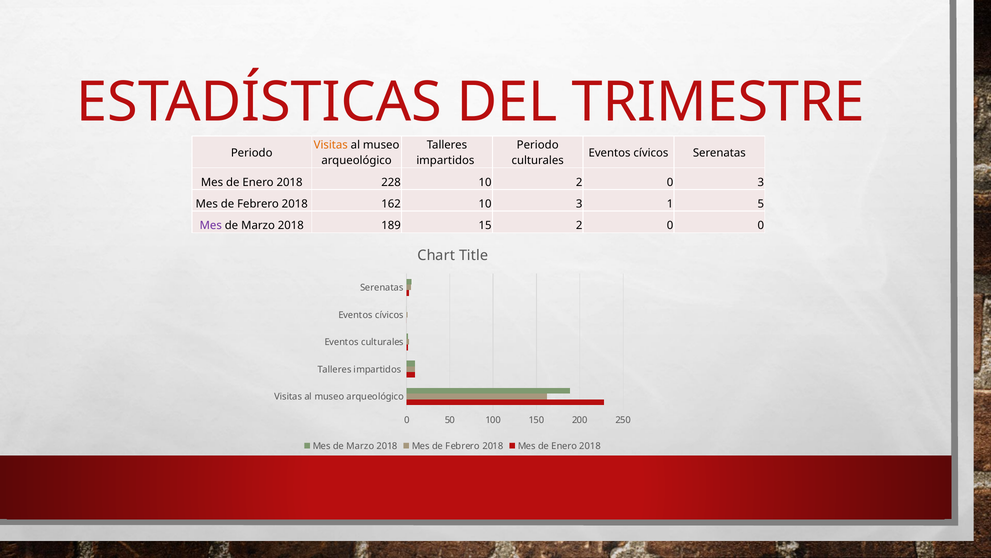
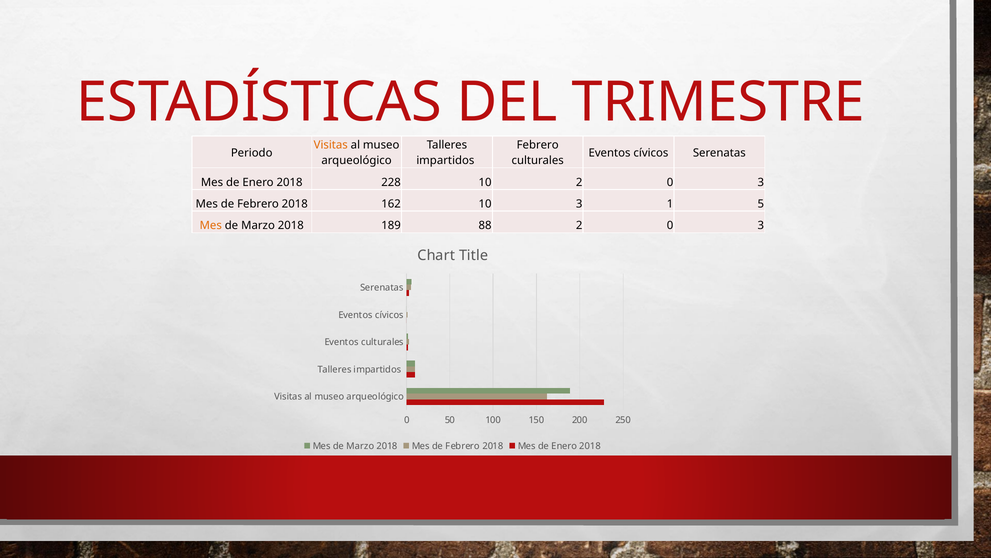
Periodo at (538, 145): Periodo -> Febrero
Mes at (211, 225) colour: purple -> orange
15: 15 -> 88
0 at (761, 225): 0 -> 3
